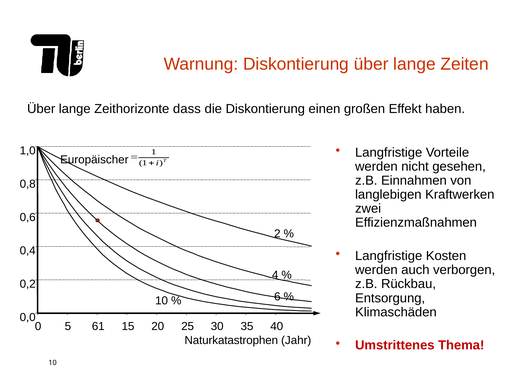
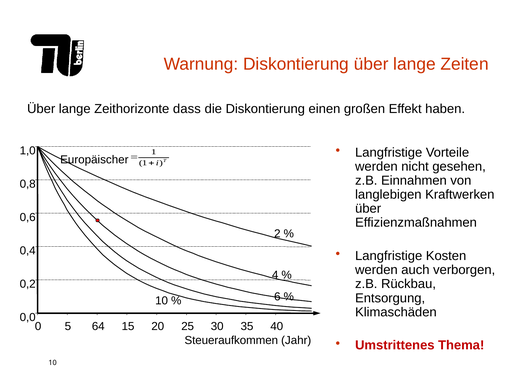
zwei at (368, 209): zwei -> über
61: 61 -> 64
Naturkatastrophen: Naturkatastrophen -> Steueraufkommen
